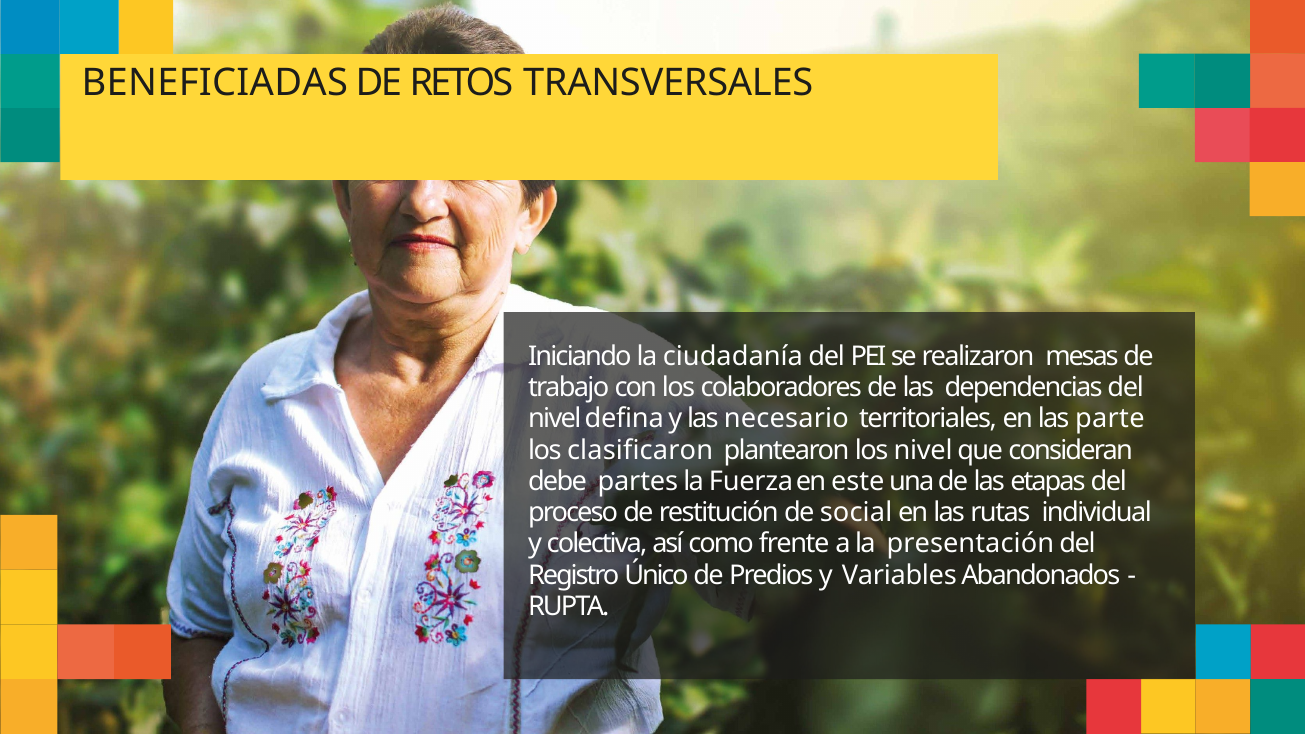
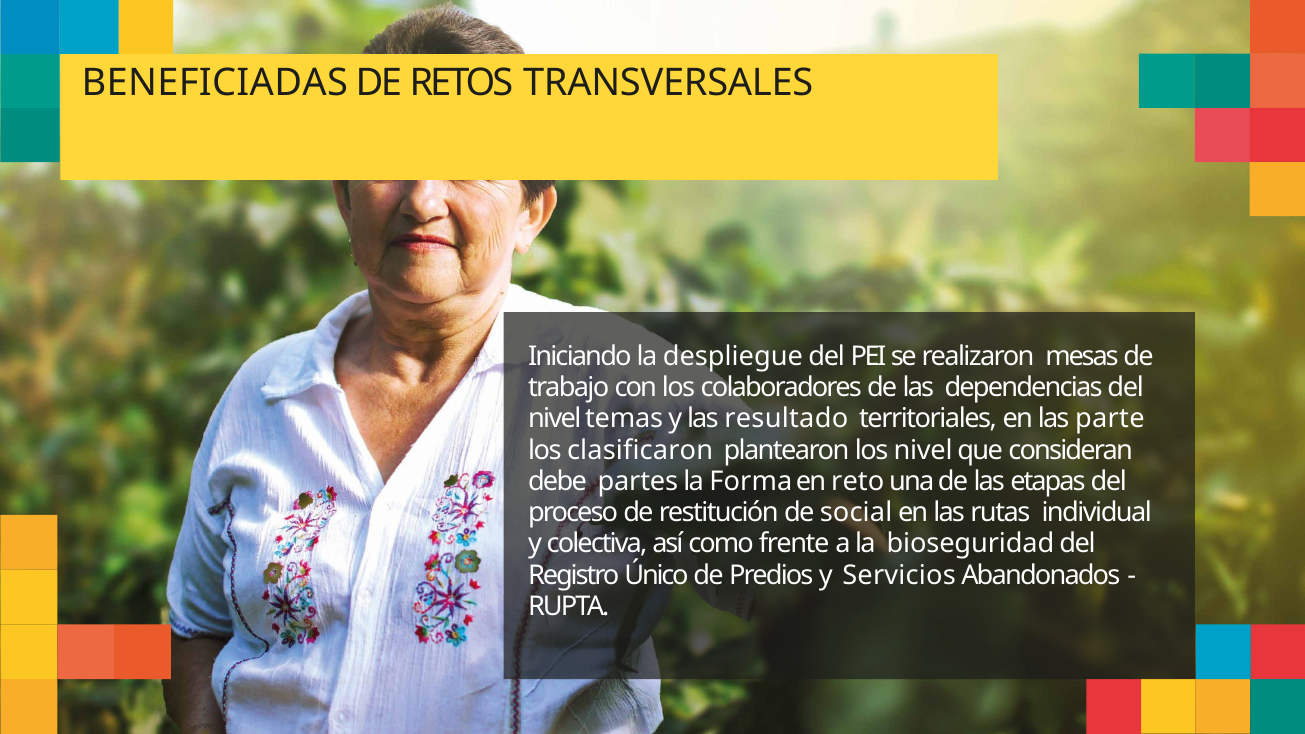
ciudadanía: ciudadanía -> despliegue
defina: defina -> temas
necesario: necesario -> resultado
Fuerza: Fuerza -> Forma
este: este -> reto
presentación: presentación -> bioseguridad
Variables: Variables -> Servicios
